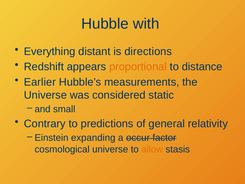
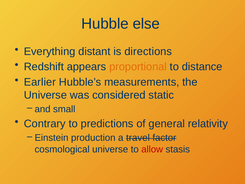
with: with -> else
expanding: expanding -> production
occur: occur -> travel
allow colour: orange -> red
